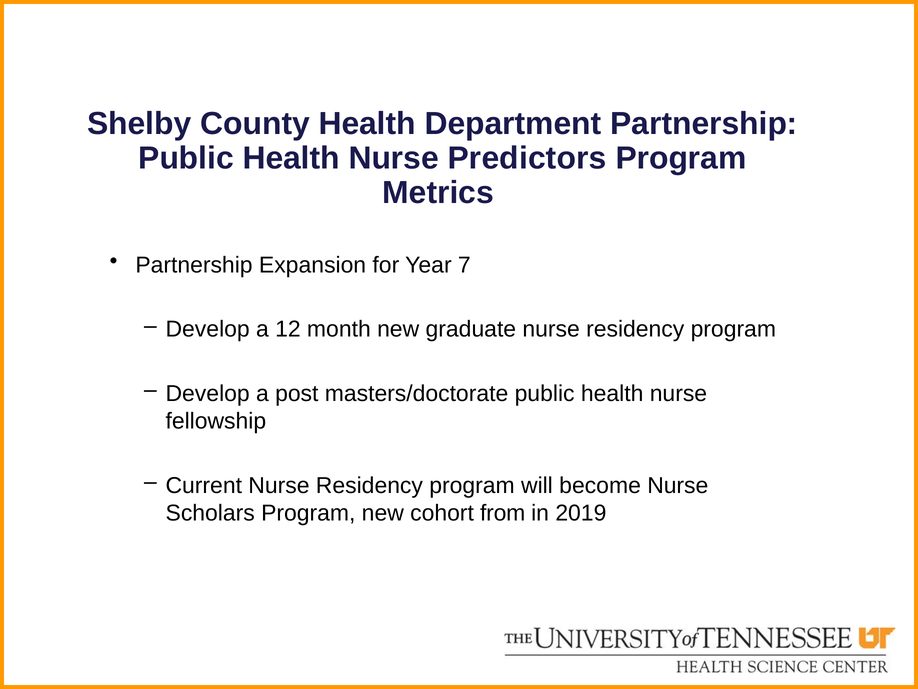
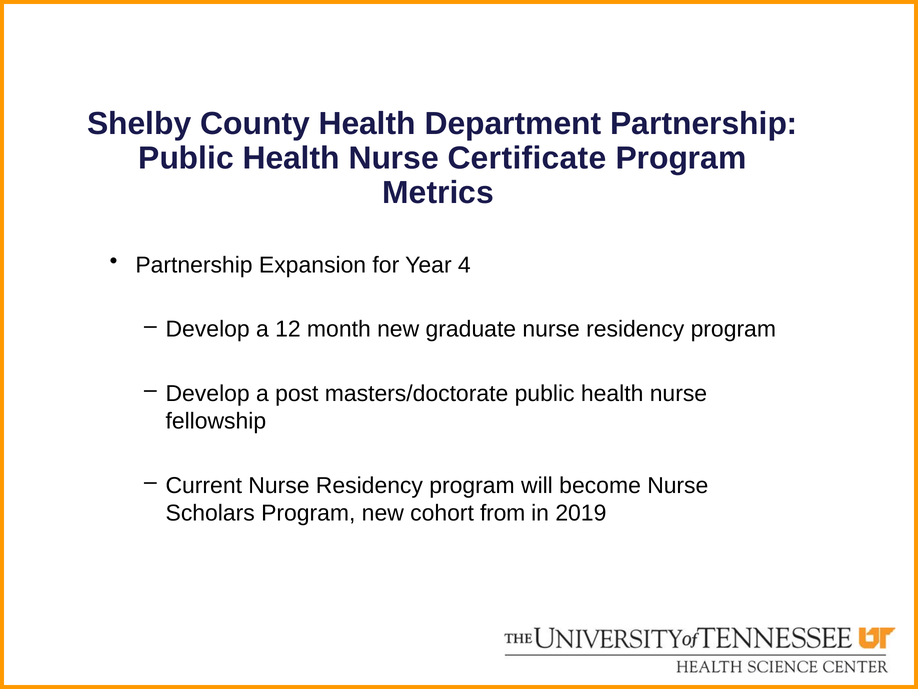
Predictors: Predictors -> Certificate
7: 7 -> 4
